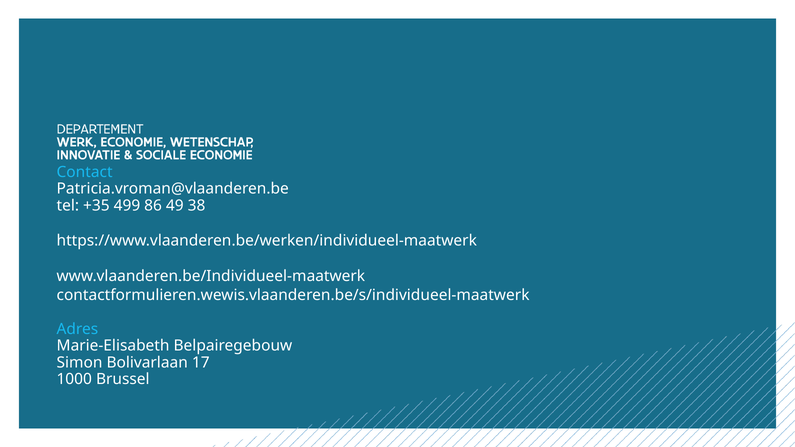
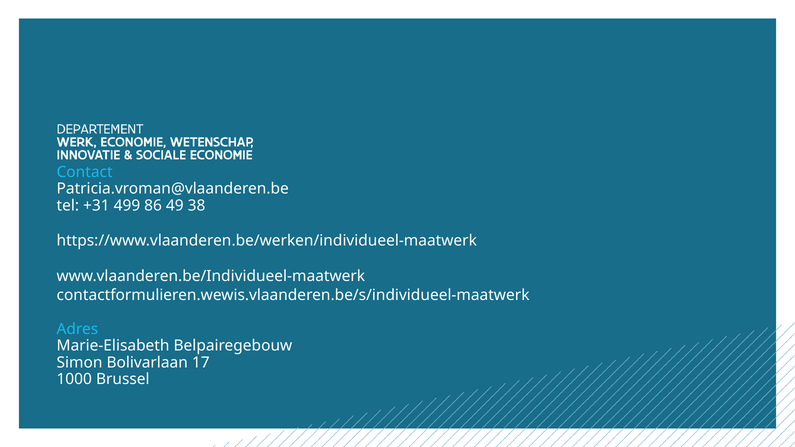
+35: +35 -> +31
